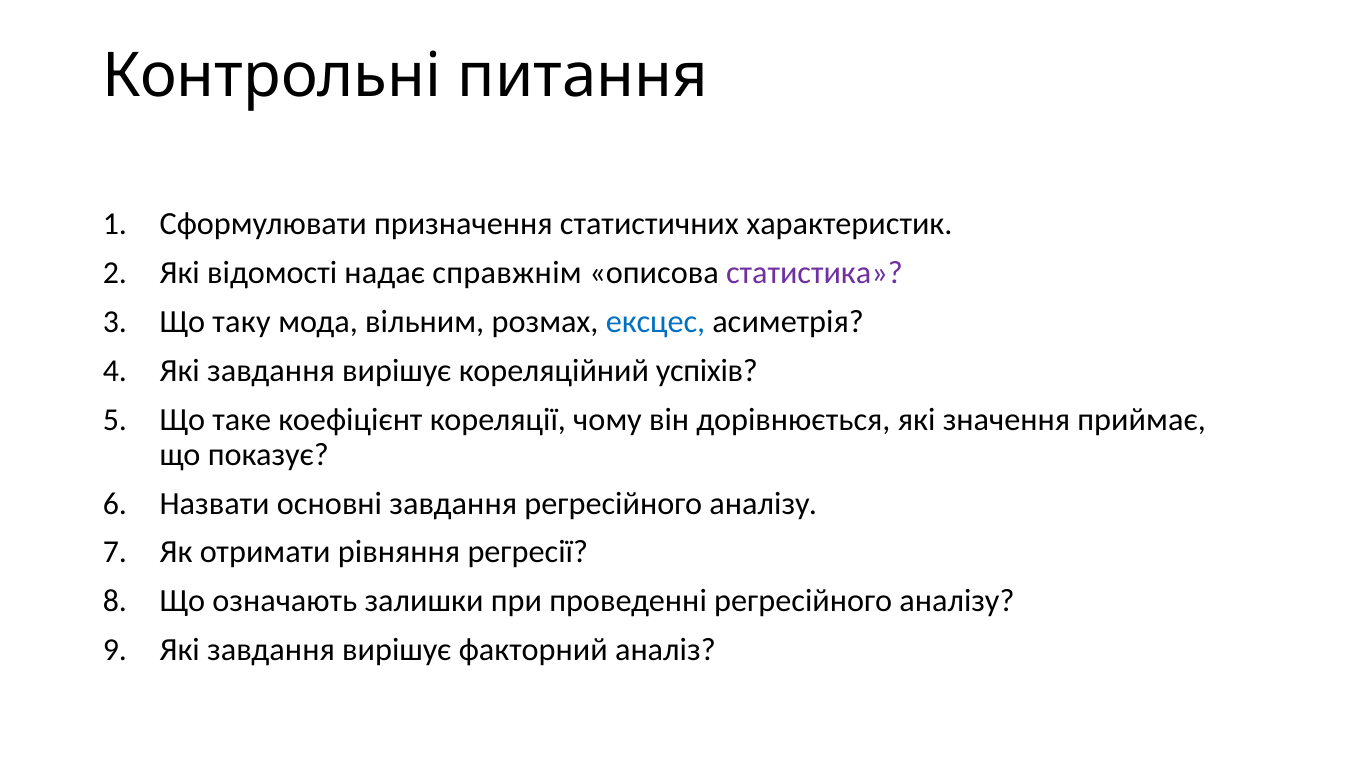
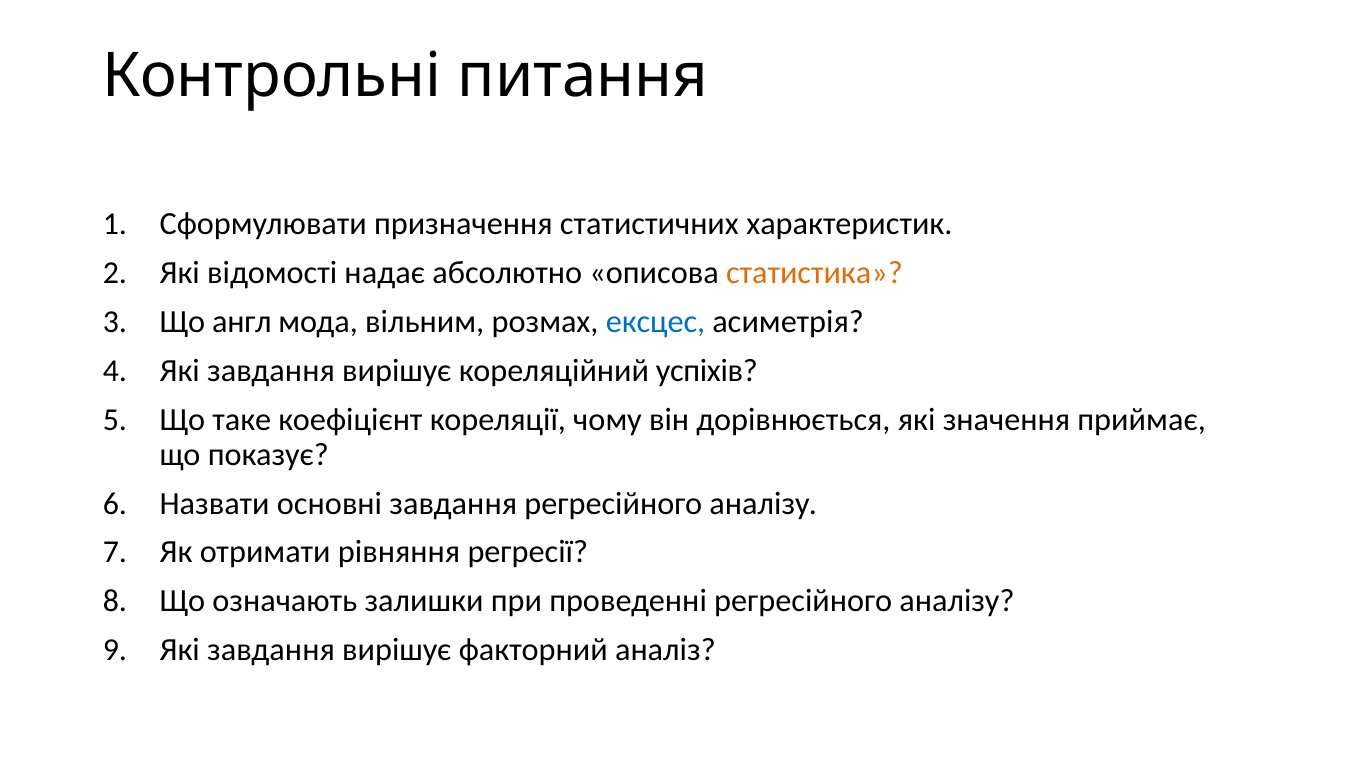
справжнім: справжнім -> абсолютно
статистика colour: purple -> orange
таку: таку -> англ
